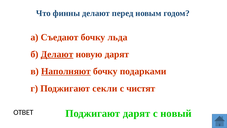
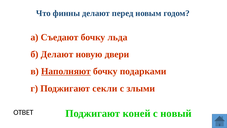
Делают at (57, 54) underline: present -> none
новую дарят: дарят -> двери
чистят: чистят -> злыми
Поджигают дарят: дарят -> коней
